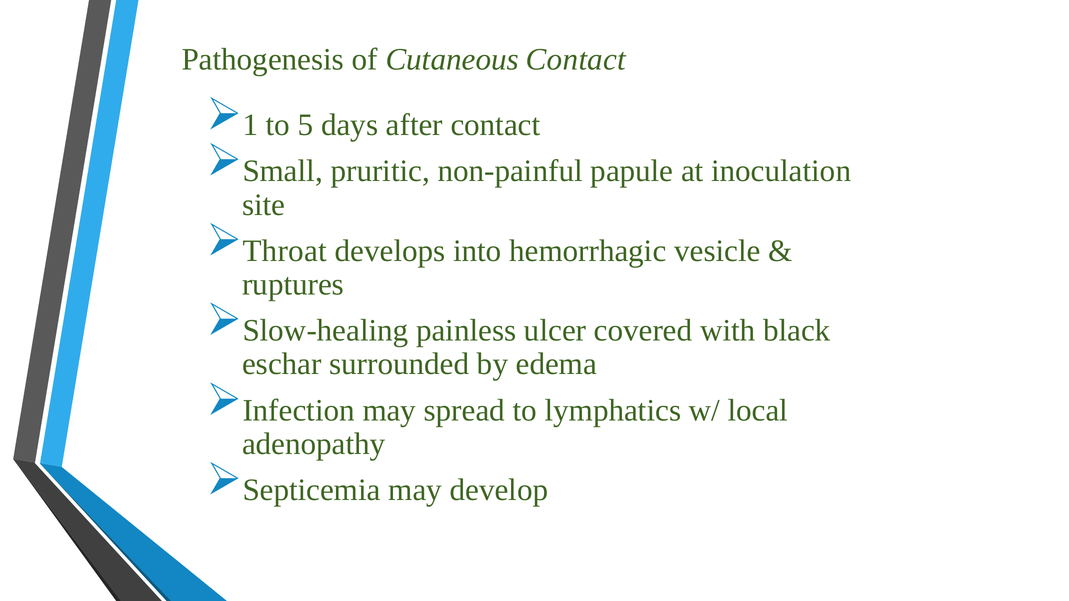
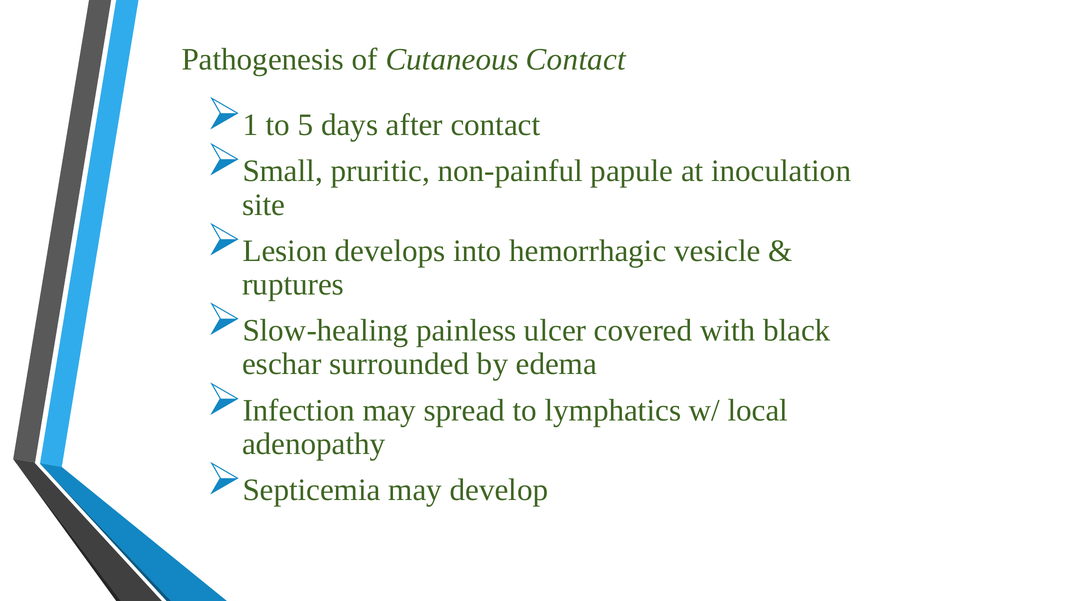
Throat: Throat -> Lesion
